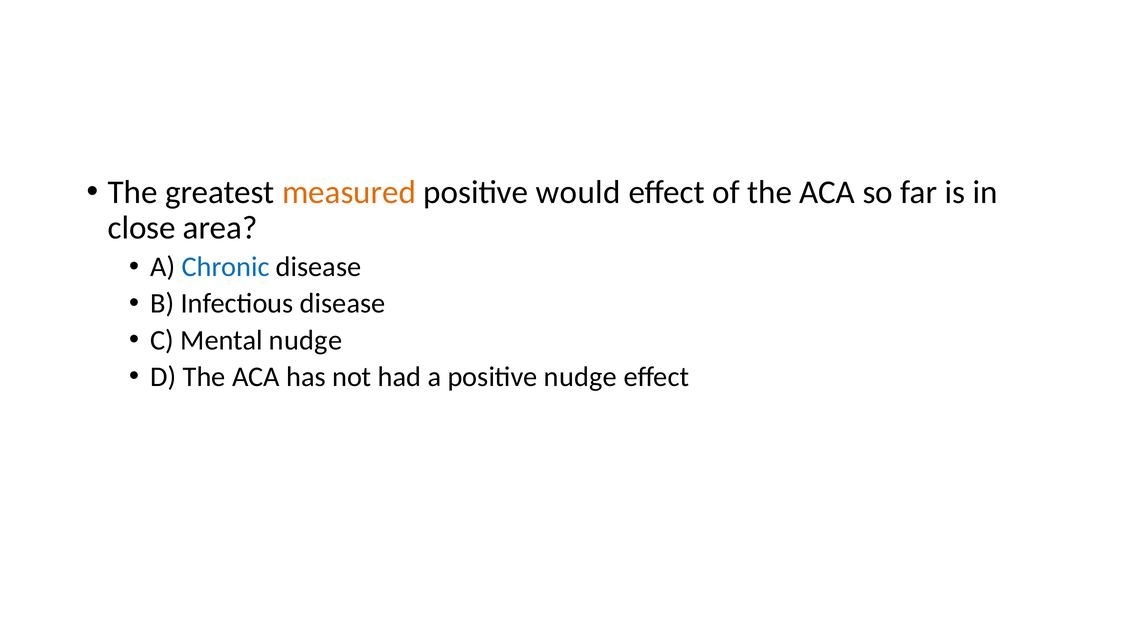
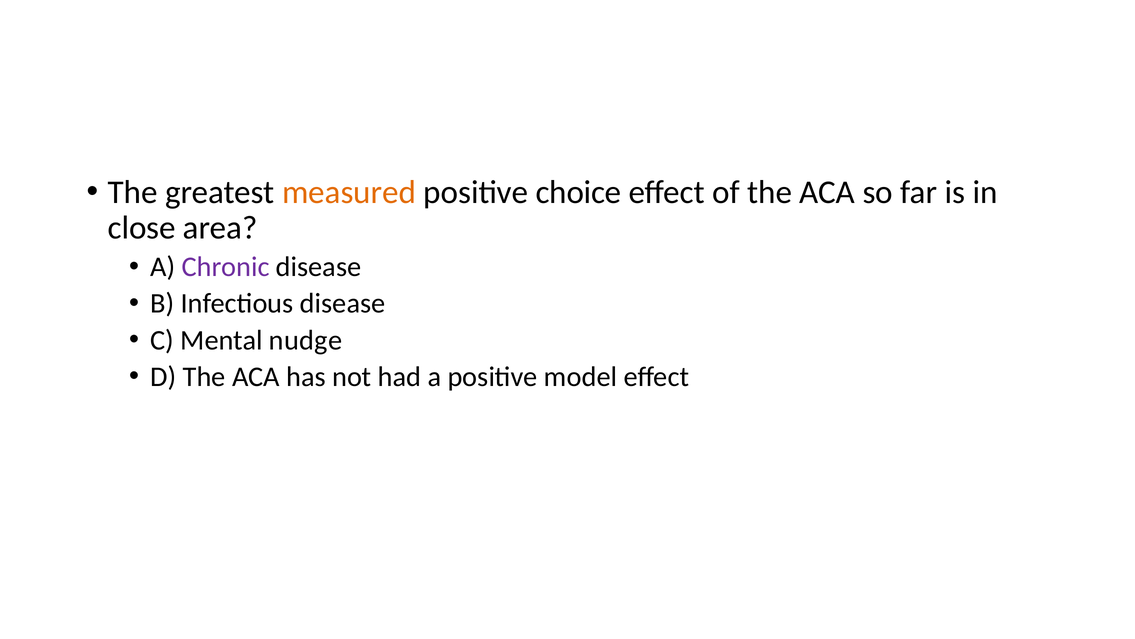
would: would -> choice
Chronic colour: blue -> purple
positive nudge: nudge -> model
